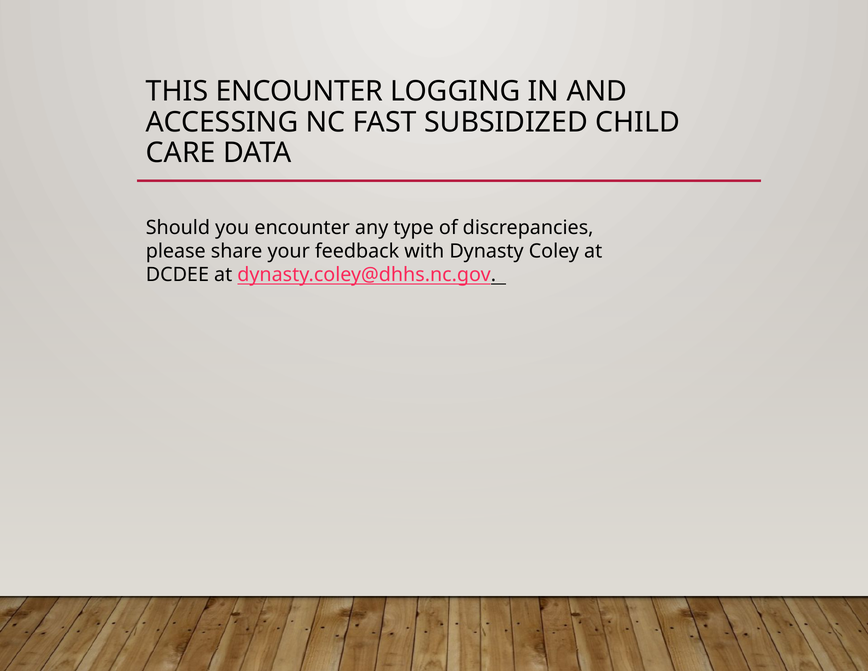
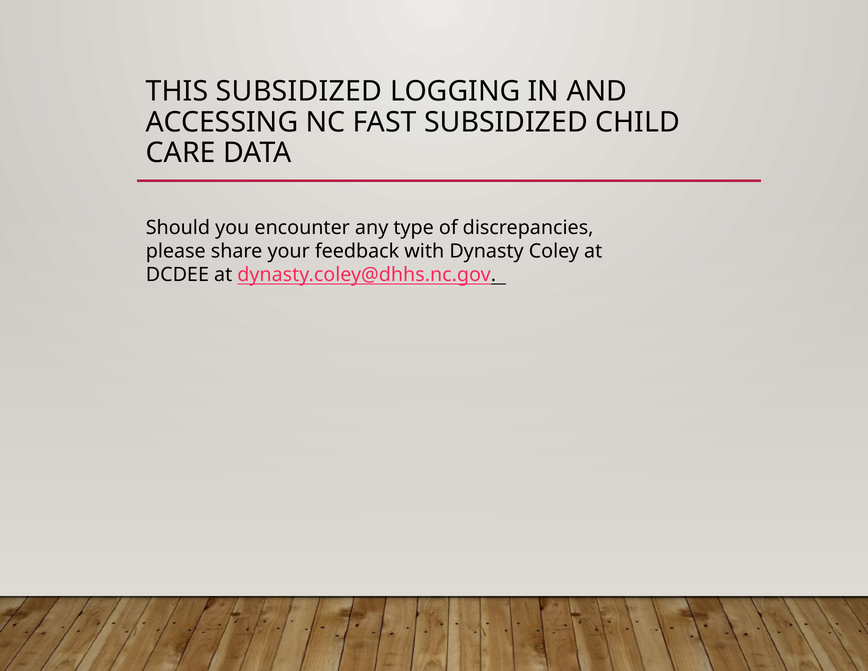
THIS ENCOUNTER: ENCOUNTER -> SUBSIDIZED
